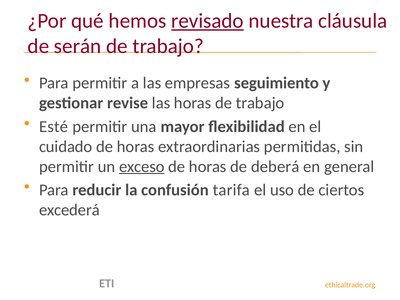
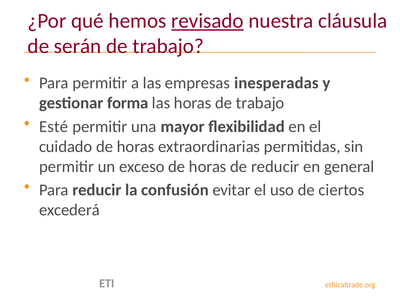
seguimiento: seguimiento -> inesperadas
revise: revise -> forma
exceso underline: present -> none
de deberá: deberá -> reducir
tarifa: tarifa -> evitar
